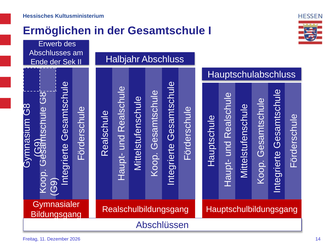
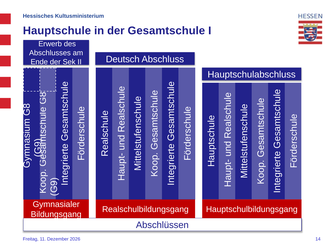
Ermöglichen: Ermöglichen -> Hauptschule
Halbjahr: Halbjahr -> Deutsch
